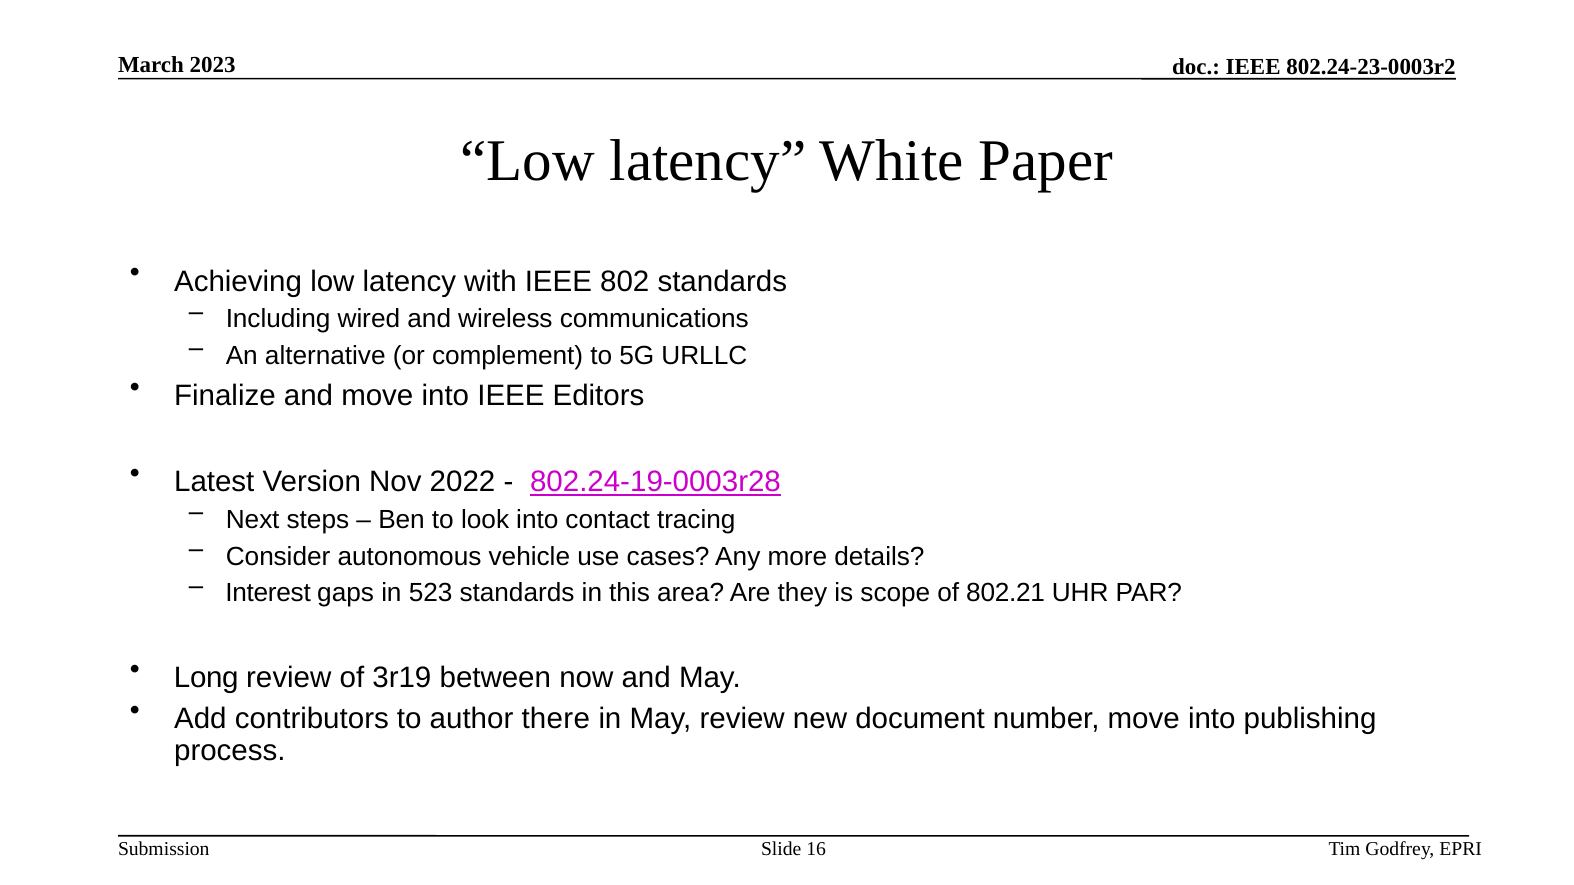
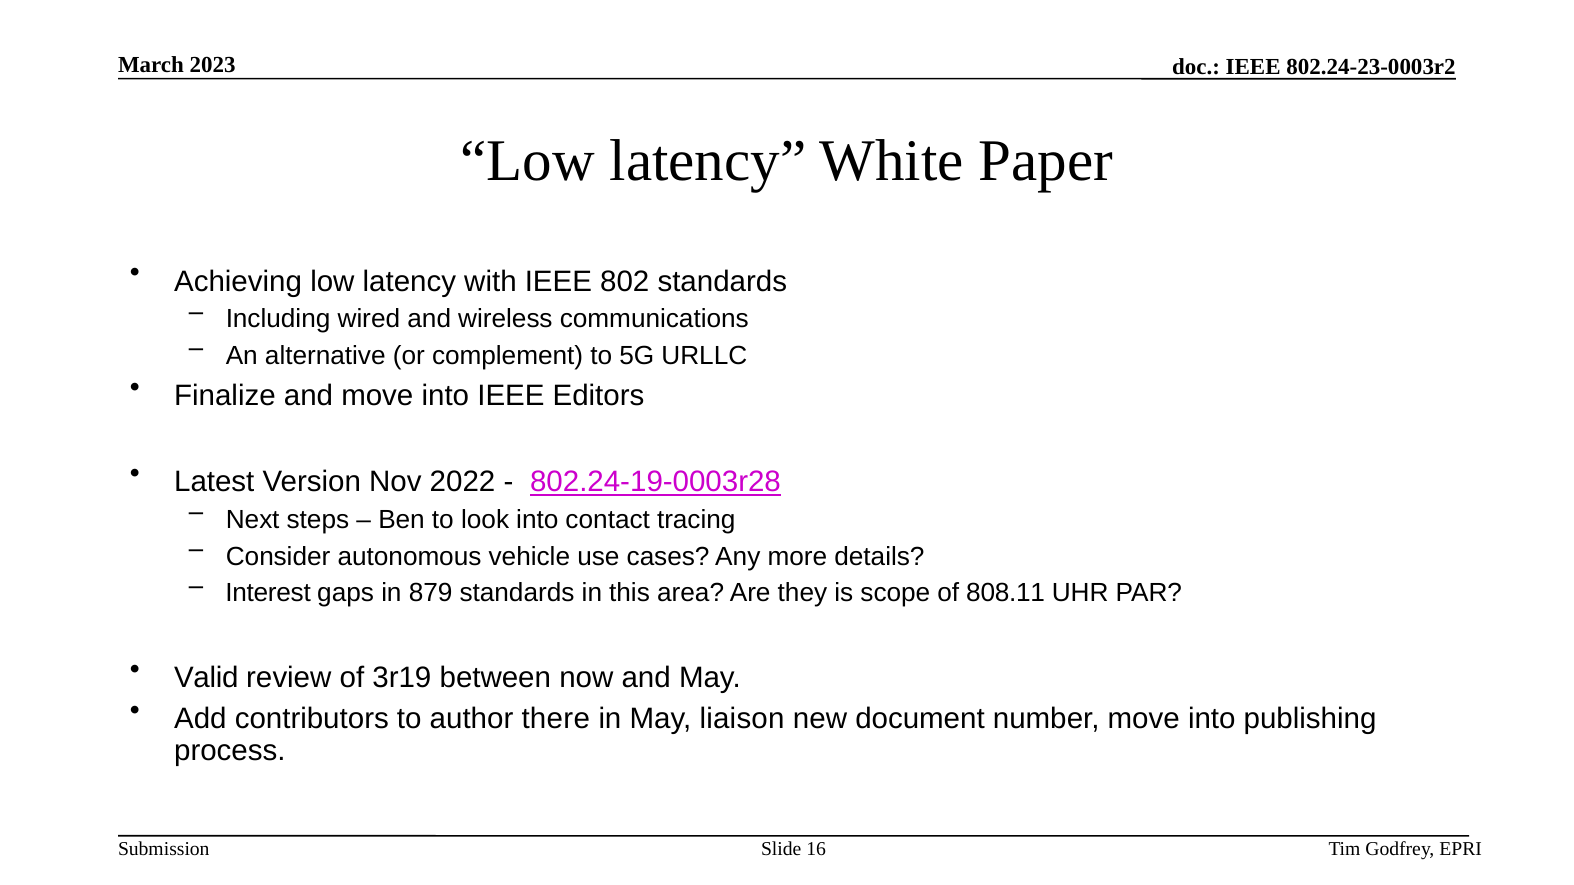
523: 523 -> 879
802.21: 802.21 -> 808.11
Long: Long -> Valid
May review: review -> liaison
